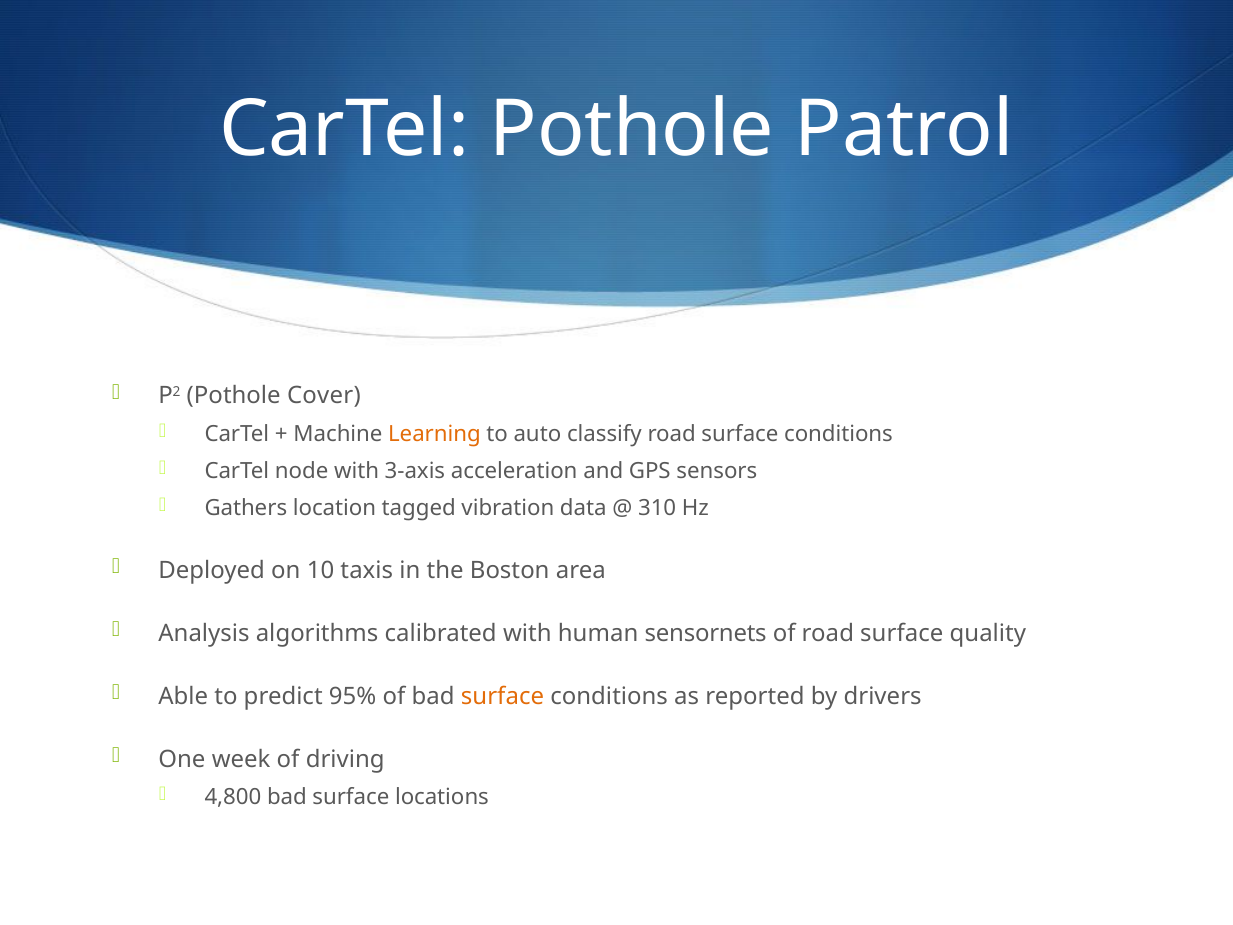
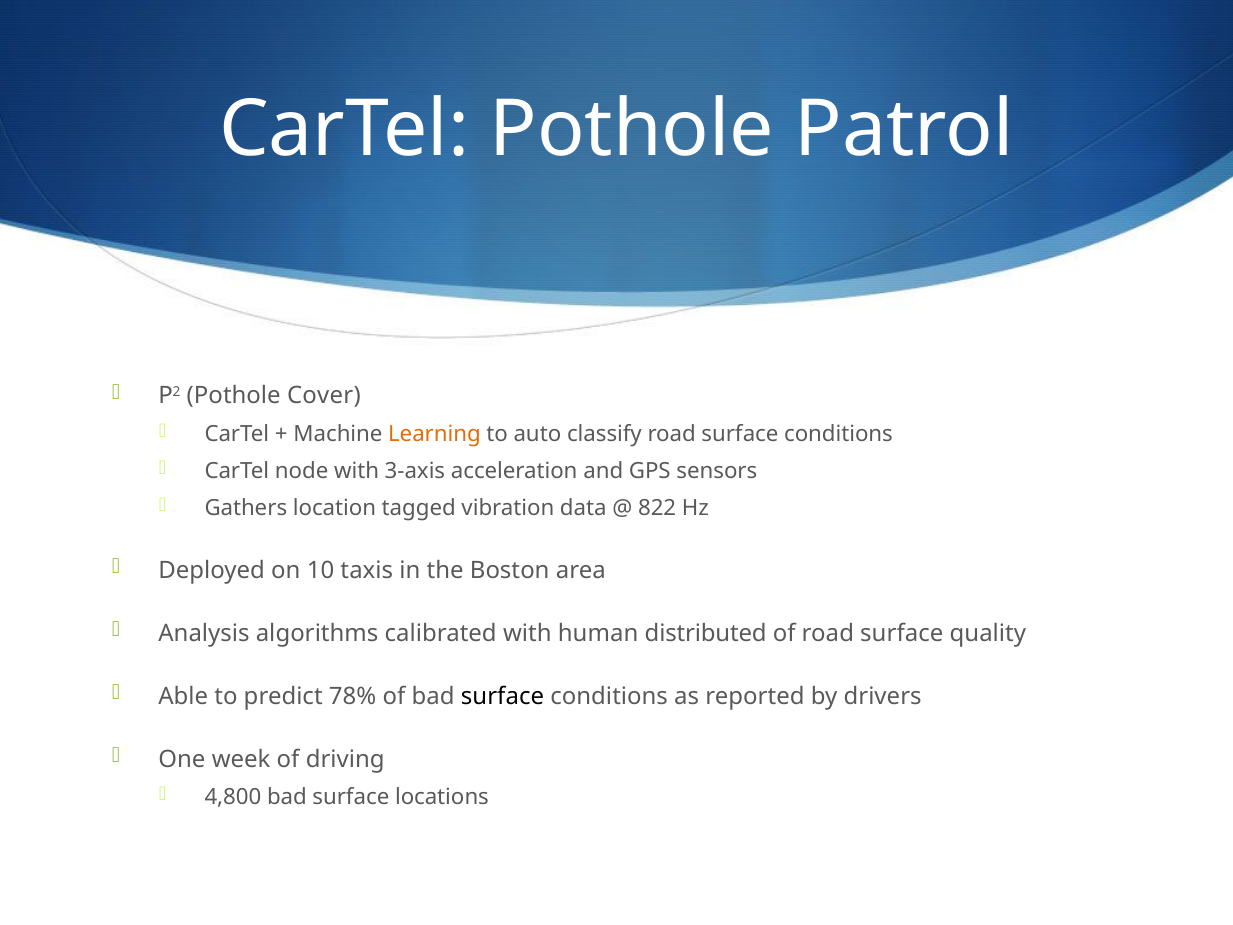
310: 310 -> 822
sensornets: sensornets -> distributed
95%: 95% -> 78%
surface at (503, 696) colour: orange -> black
